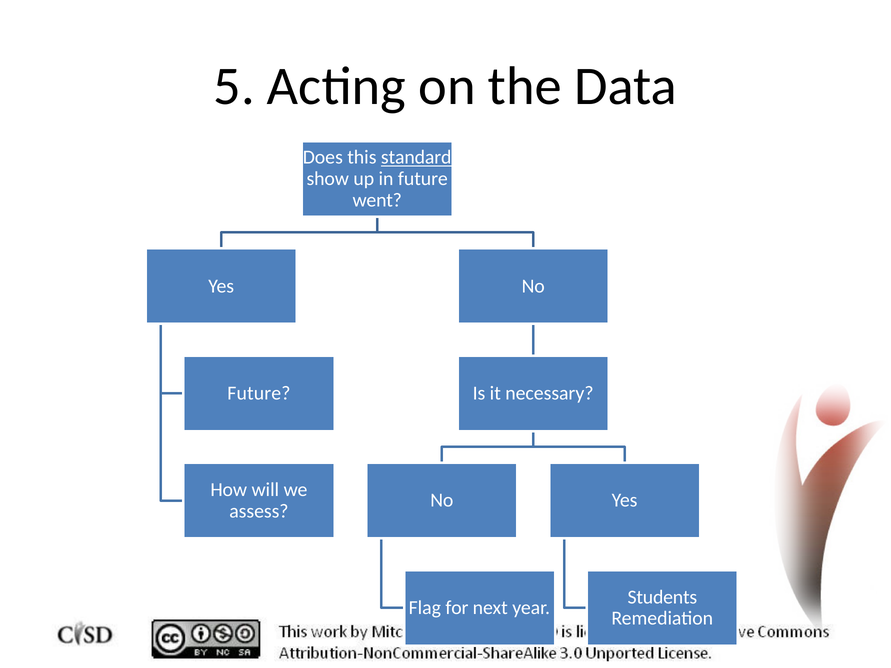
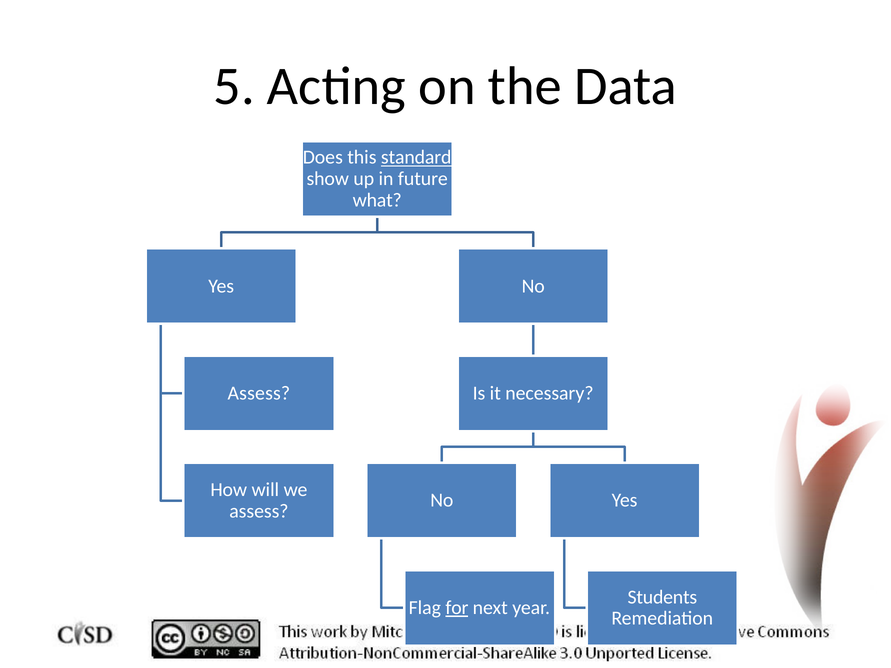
went: went -> what
Future at (259, 393): Future -> Assess
for underline: none -> present
